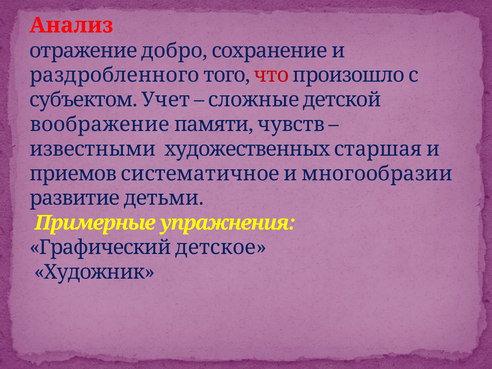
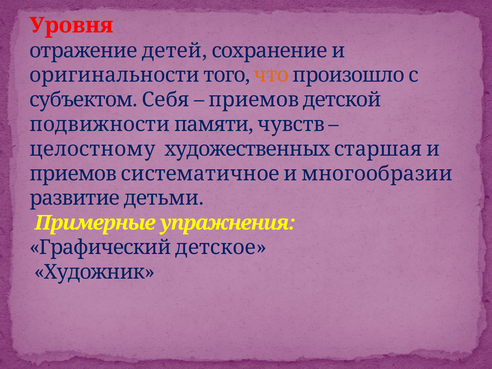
Анализ: Анализ -> Уровня
добро: добро -> детей
раздробленного: раздробленного -> оригинальности
что colour: red -> orange
Учет: Учет -> Себя
сложные at (254, 100): сложные -> приемов
воображение: воображение -> подвижности
известными: известными -> целостному
